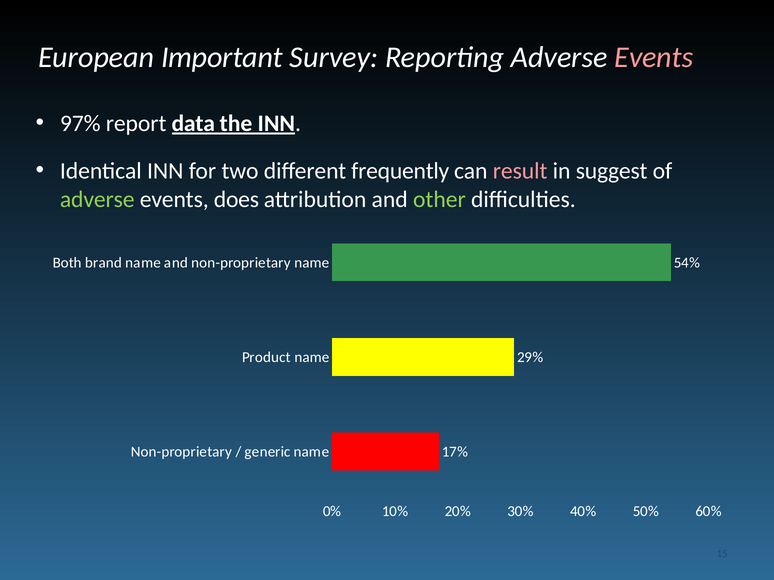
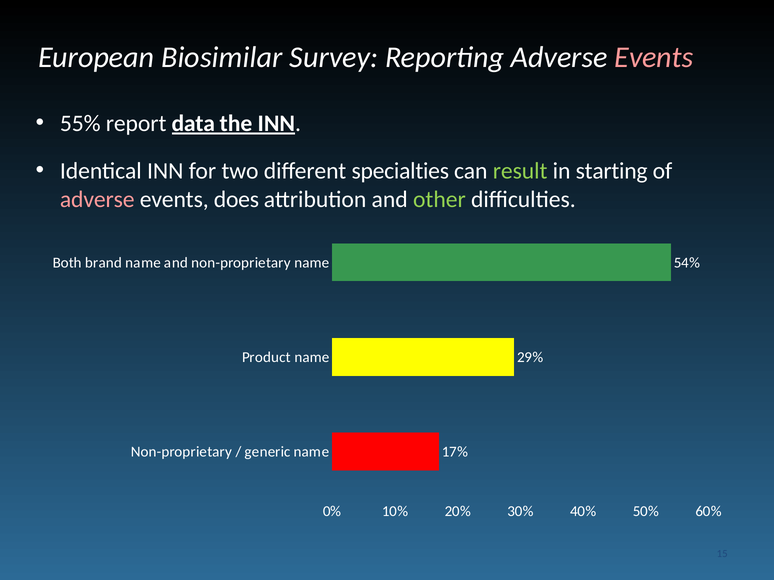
Important: Important -> Biosimilar
97%: 97% -> 55%
frequently: frequently -> specialties
result colour: pink -> light green
suggest: suggest -> starting
adverse at (97, 199) colour: light green -> pink
